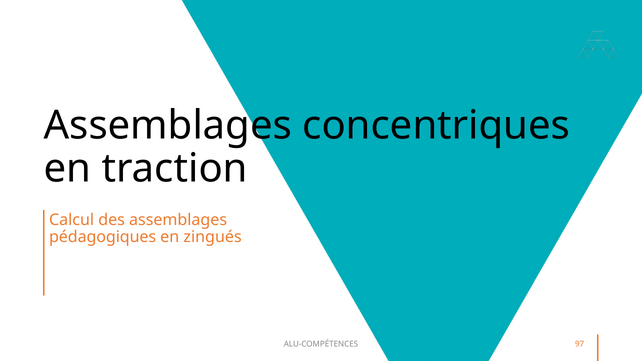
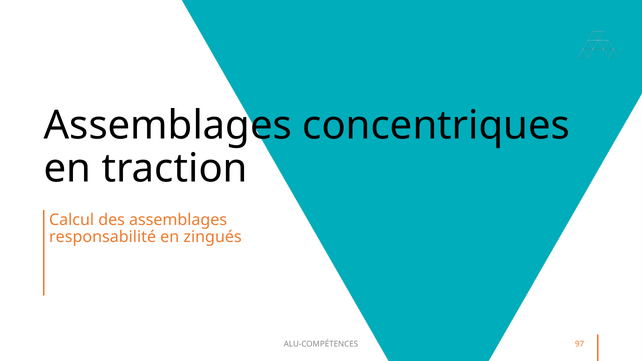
pédagogiques: pédagogiques -> responsabilité
